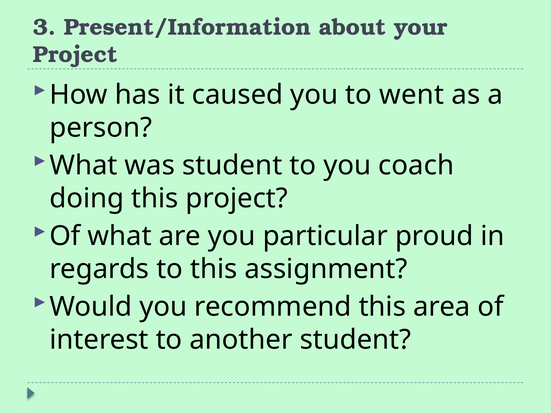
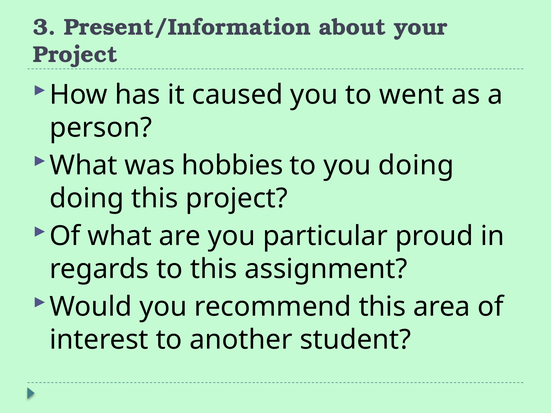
was student: student -> hobbies
you coach: coach -> doing
